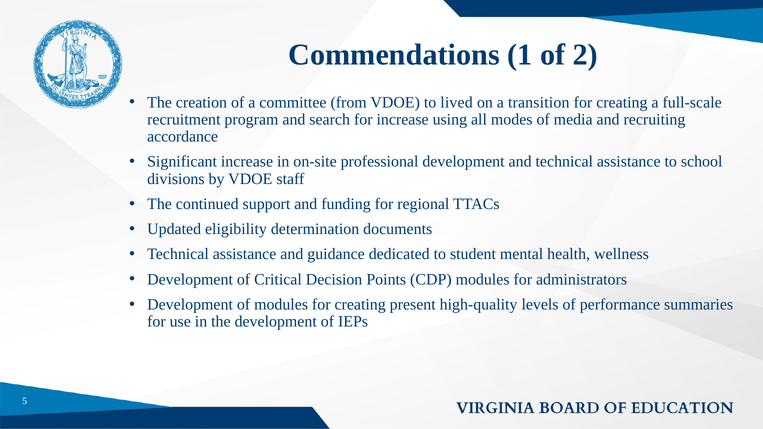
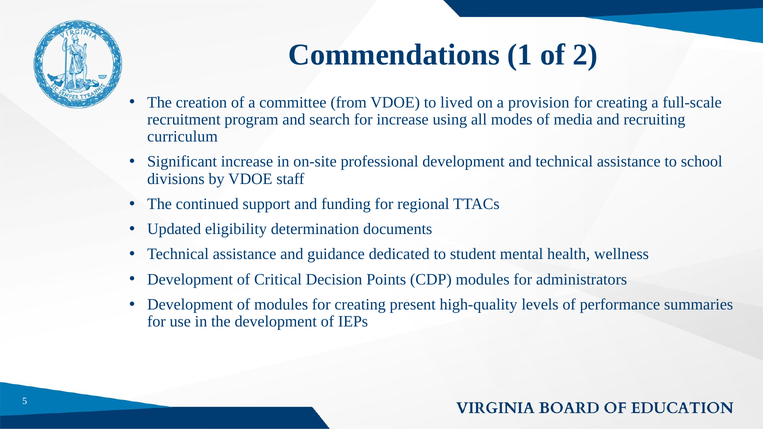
transition: transition -> provision
accordance: accordance -> curriculum
